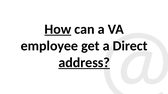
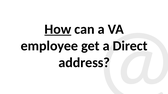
address underline: present -> none
